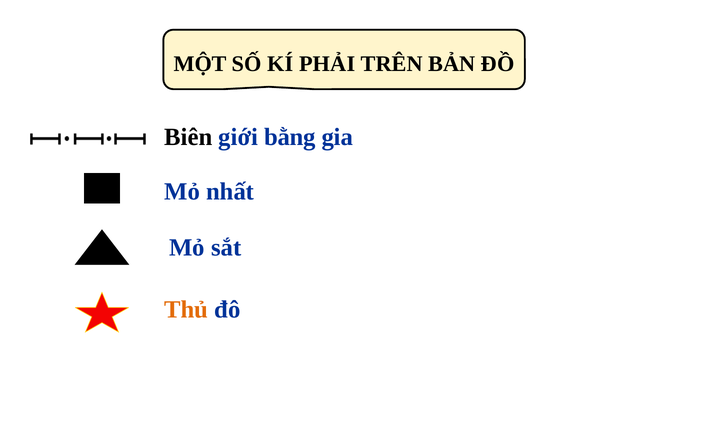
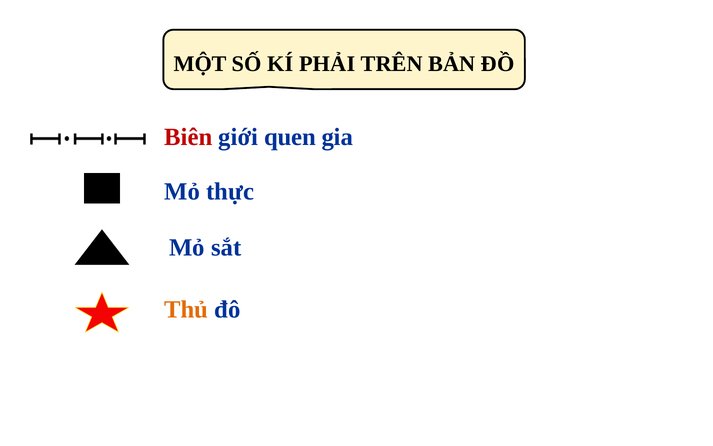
Biên colour: black -> red
bằng: bằng -> quen
nhất: nhất -> thực
